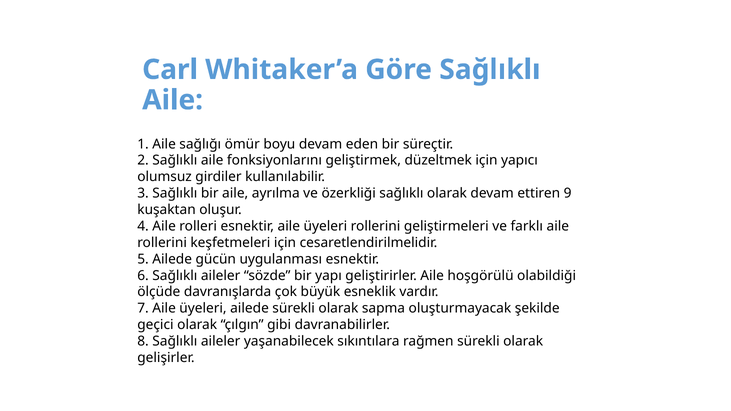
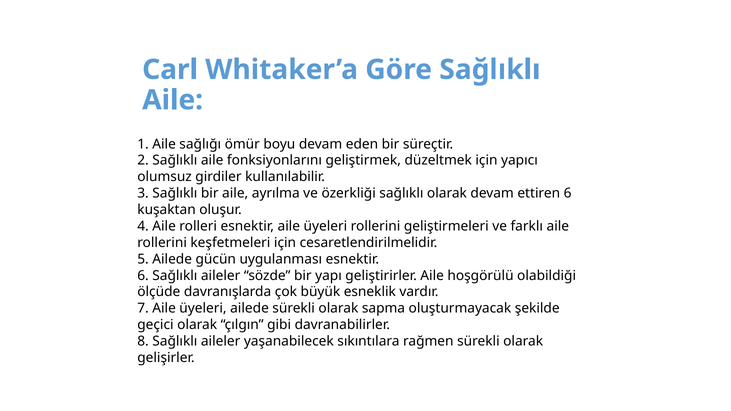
ettiren 9: 9 -> 6
